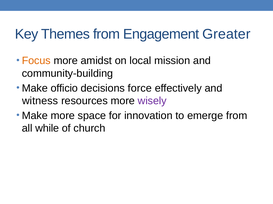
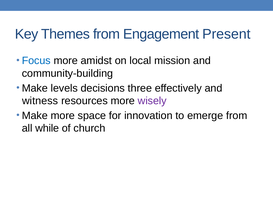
Greater: Greater -> Present
Focus colour: orange -> blue
officio: officio -> levels
force: force -> three
